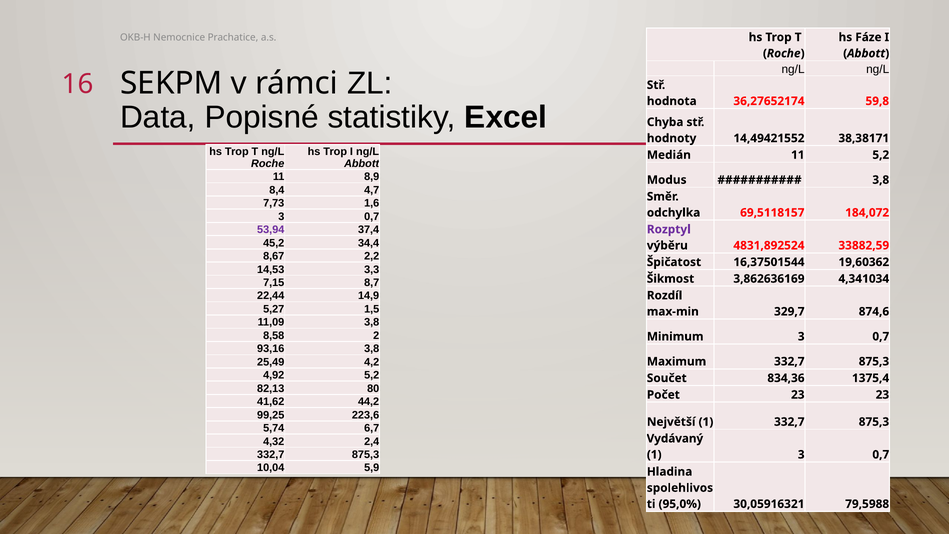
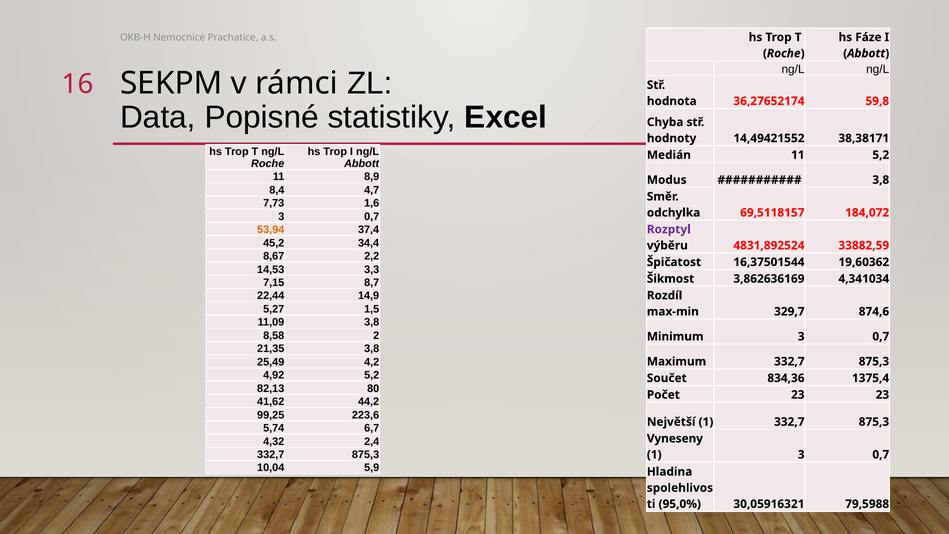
53,94 colour: purple -> orange
93,16: 93,16 -> 21,35
Vydávaný: Vydávaný -> Vyneseny
